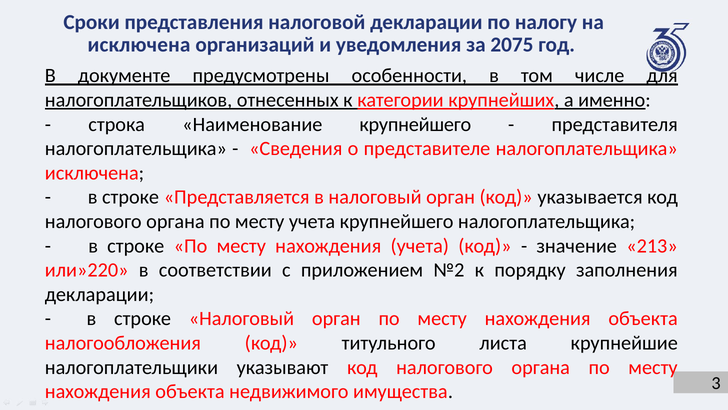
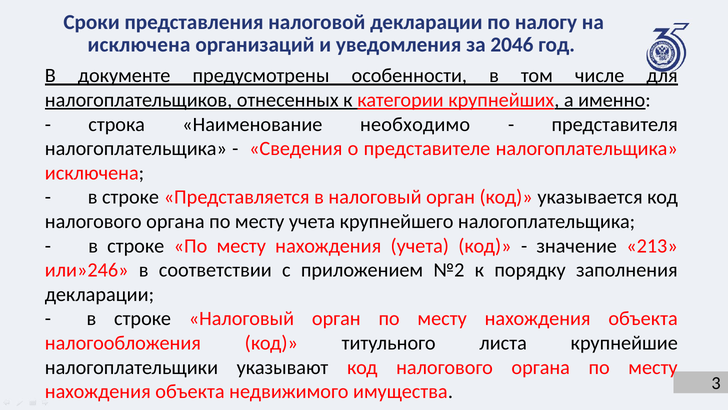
2075: 2075 -> 2046
Наименование крупнейшего: крупнейшего -> необходимо
или»220: или»220 -> или»246
